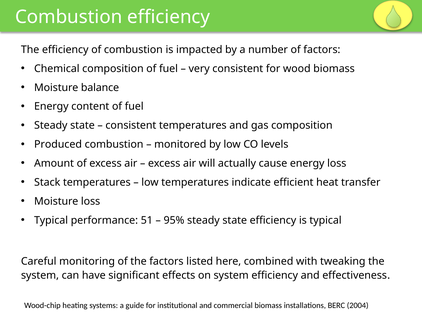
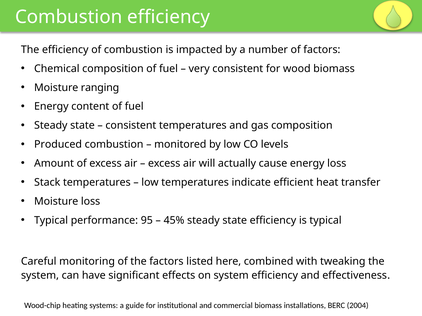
balance: balance -> ranging
51: 51 -> 95
95%: 95% -> 45%
